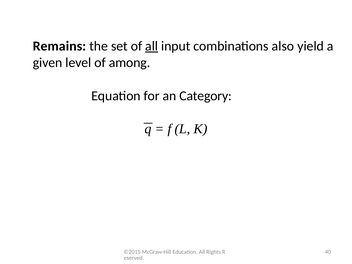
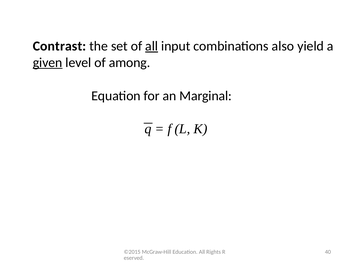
Remains: Remains -> Contrast
given underline: none -> present
Category: Category -> Marginal
